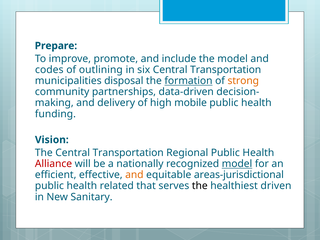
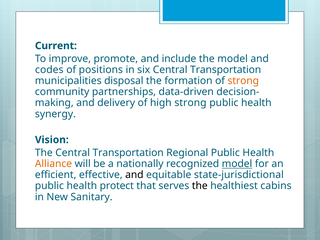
Prepare: Prepare -> Current
outlining: outlining -> positions
formation underline: present -> none
high mobile: mobile -> strong
funding: funding -> synergy
Alliance colour: red -> orange
and at (134, 175) colour: orange -> black
areas-jurisdictional: areas-jurisdictional -> state-jurisdictional
related: related -> protect
driven: driven -> cabins
